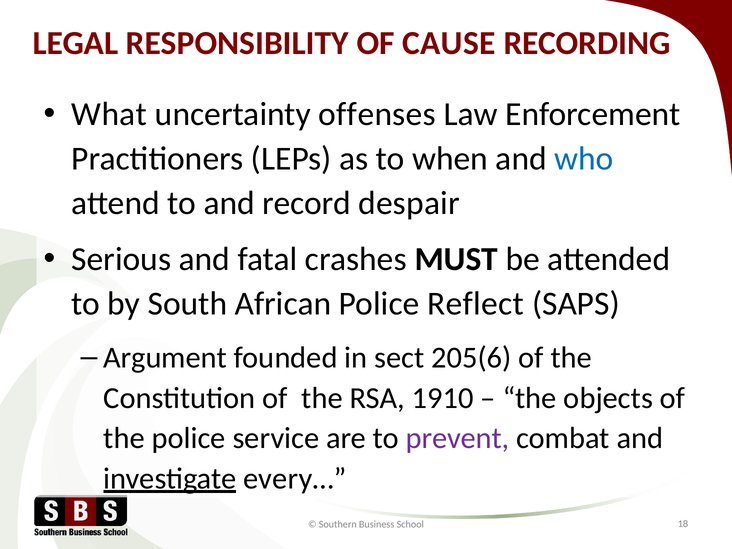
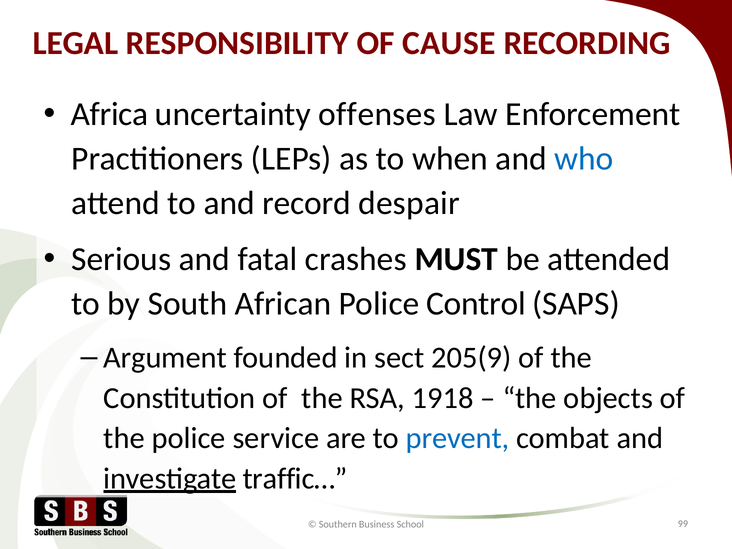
What: What -> Africa
Reflect: Reflect -> Control
205(6: 205(6 -> 205(9
1910: 1910 -> 1918
prevent colour: purple -> blue
every…: every… -> traffic…
18: 18 -> 99
